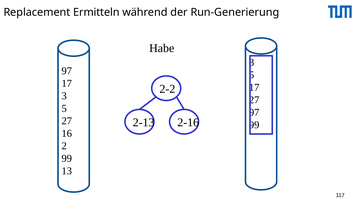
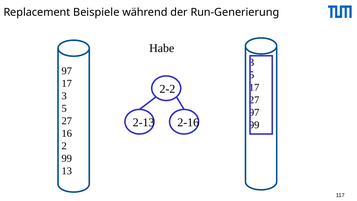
Ermitteln: Ermitteln -> Beispiele
